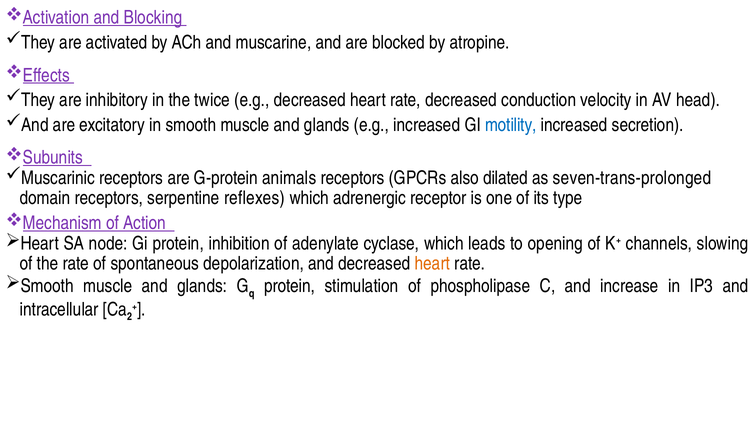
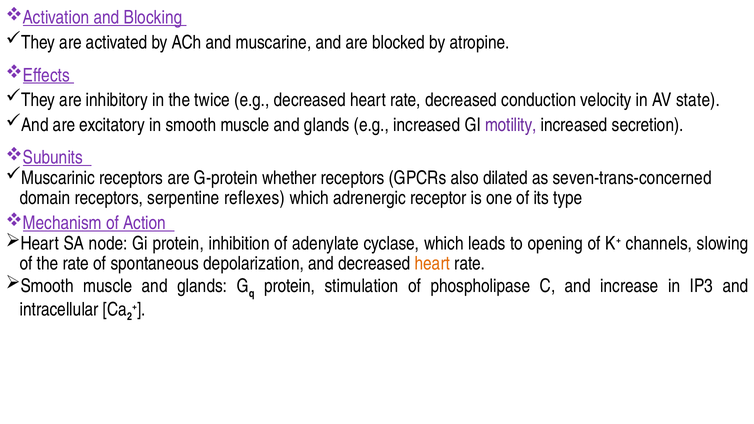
head: head -> state
motility colour: blue -> purple
animals: animals -> whether
seven-trans-prolonged: seven-trans-prolonged -> seven-trans-concerned
